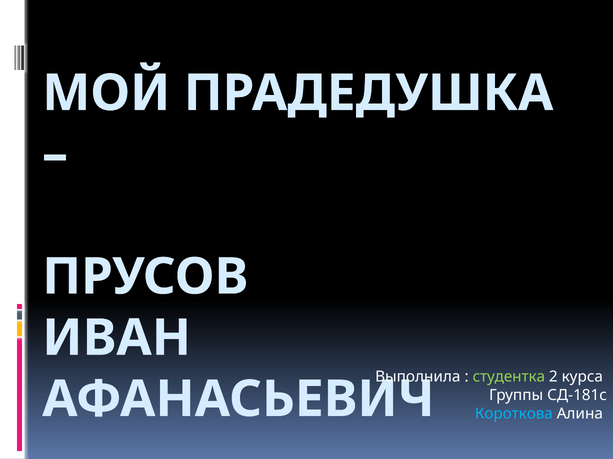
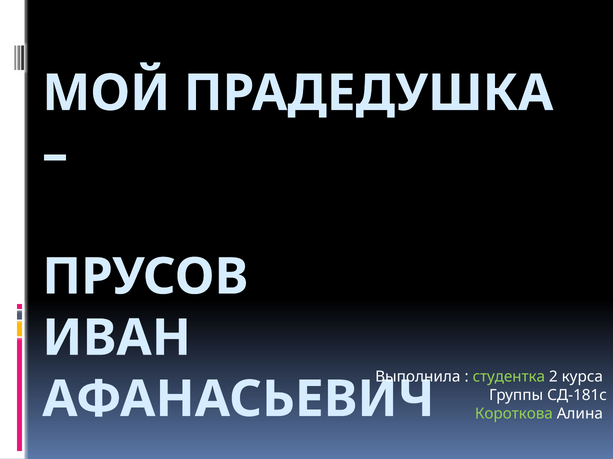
Короткова colour: light blue -> light green
